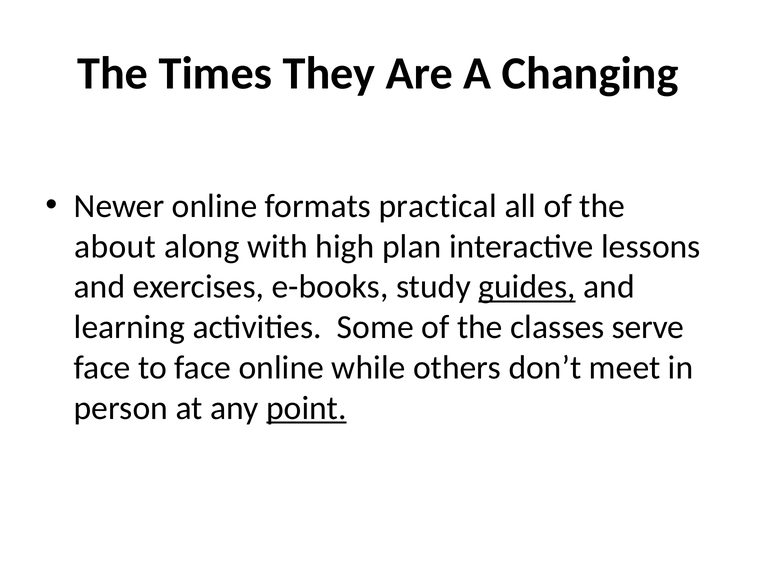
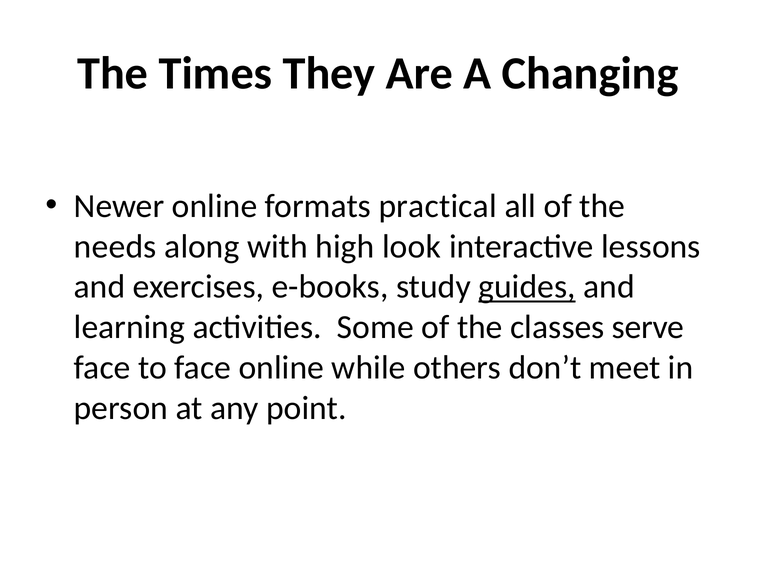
about: about -> needs
plan: plan -> look
point underline: present -> none
